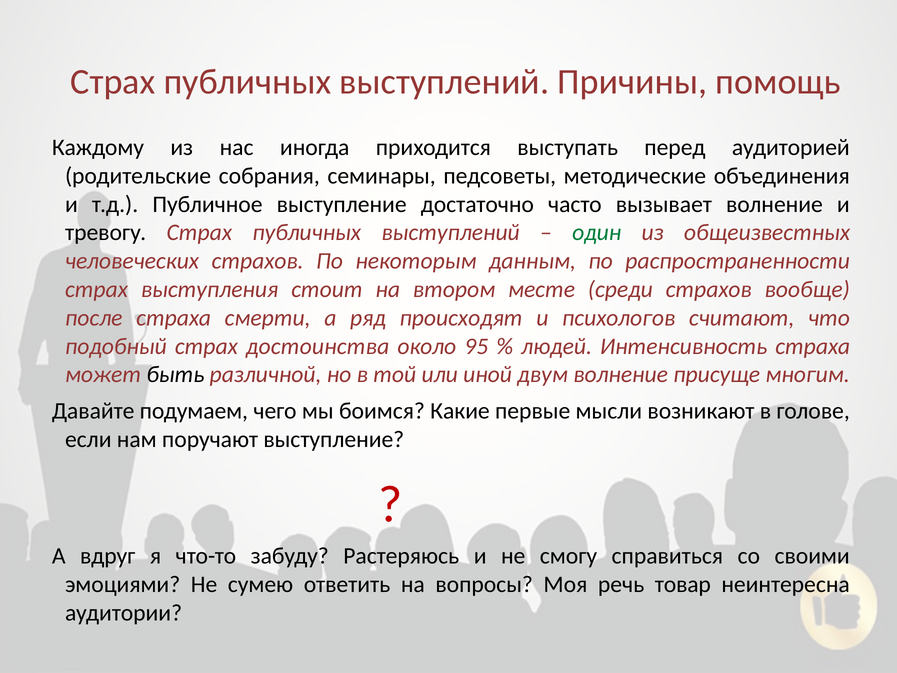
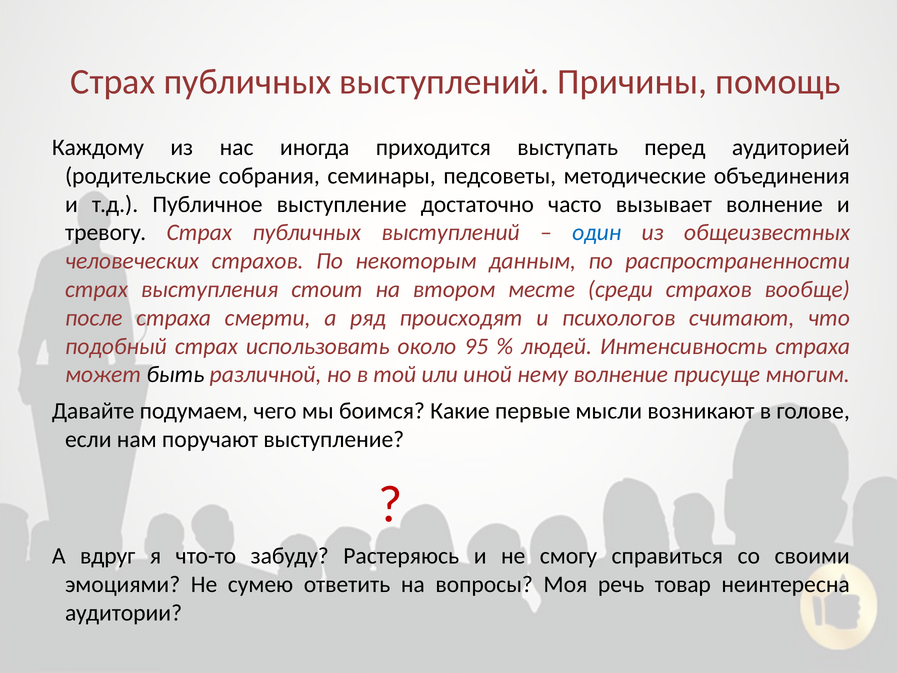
один colour: green -> blue
достоинства: достоинства -> использовать
двум: двум -> нему
